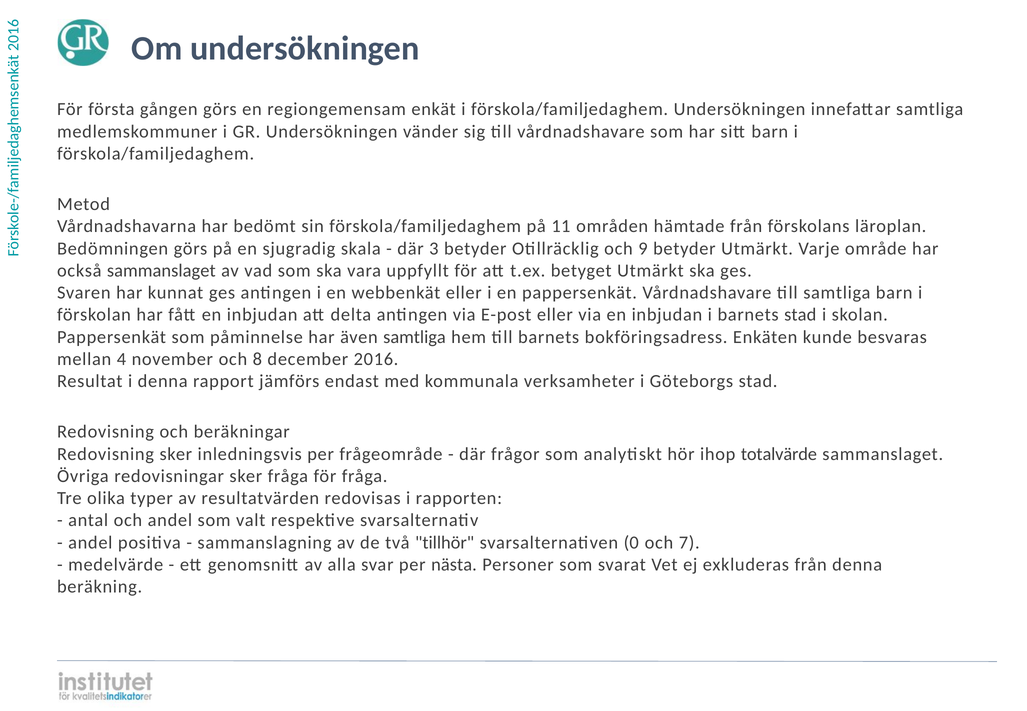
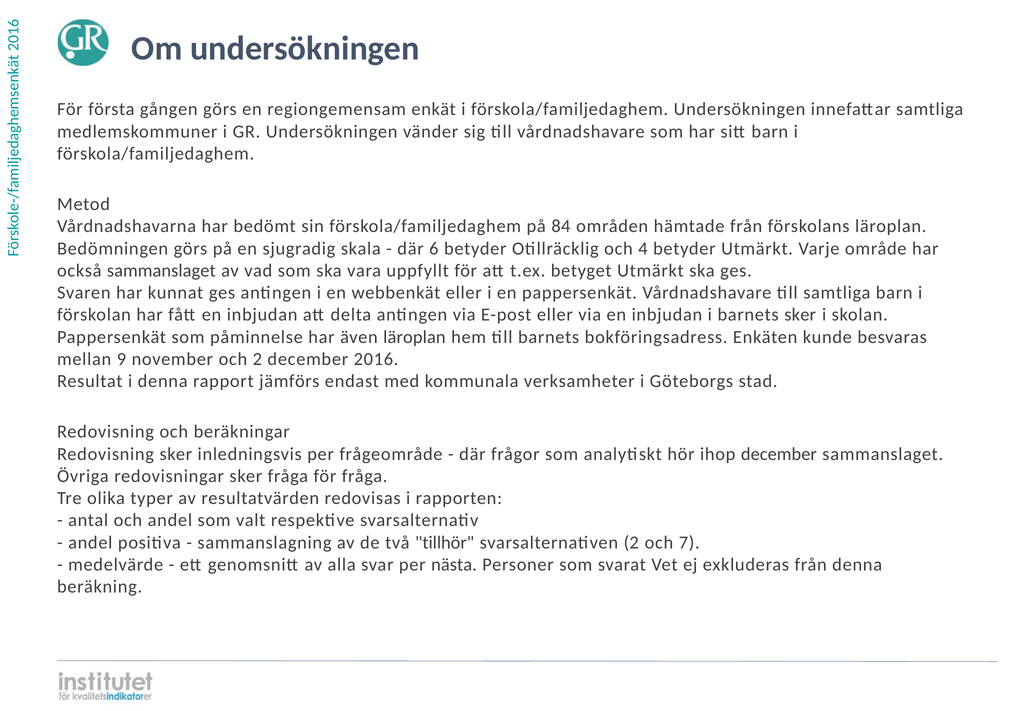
11: 11 -> 84
där 3: 3 -> 6
9: 9 -> 4
barnets stad: stad -> sker
även samtliga: samtliga -> läroplan
4: 4 -> 9
och 8: 8 -> 2
ihop totalvärde: totalvärde -> december
svarsalternativen 0: 0 -> 2
